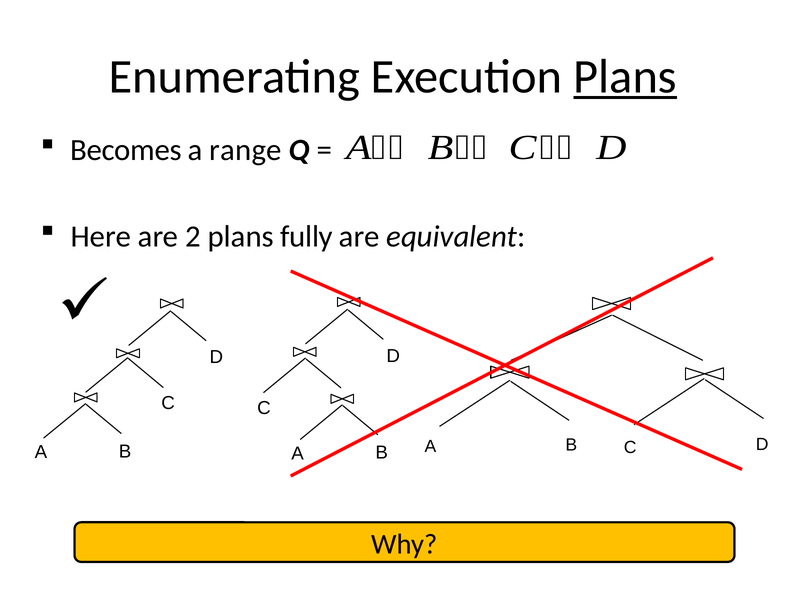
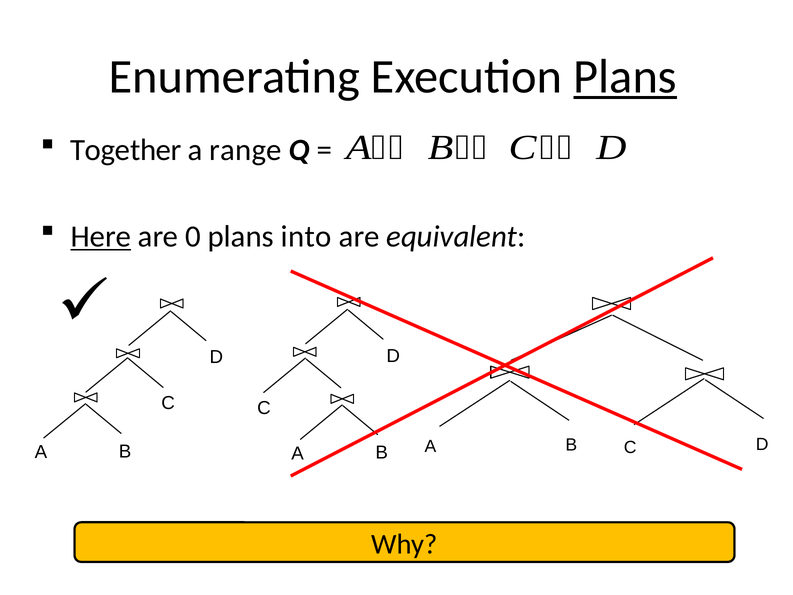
Becomes: Becomes -> Together
Here underline: none -> present
2: 2 -> 0
fully: fully -> into
